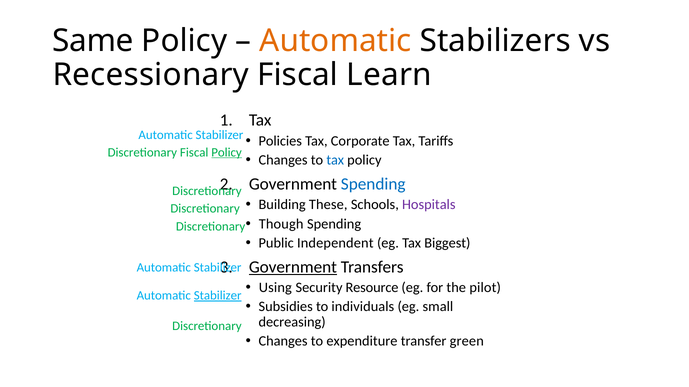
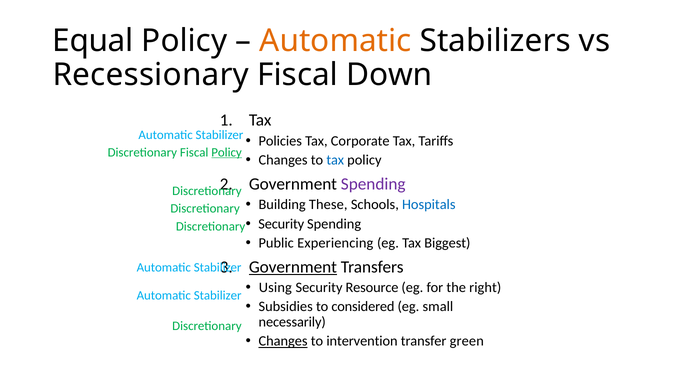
Same: Same -> Equal
Learn: Learn -> Down
Spending at (373, 184) colour: blue -> purple
Hospitals colour: purple -> blue
Though at (281, 224): Though -> Security
Independent: Independent -> Experiencing
pilot: pilot -> right
Stabilizer at (218, 296) underline: present -> none
individuals: individuals -> considered
decreasing: decreasing -> necessarily
Changes at (283, 342) underline: none -> present
expenditure: expenditure -> intervention
